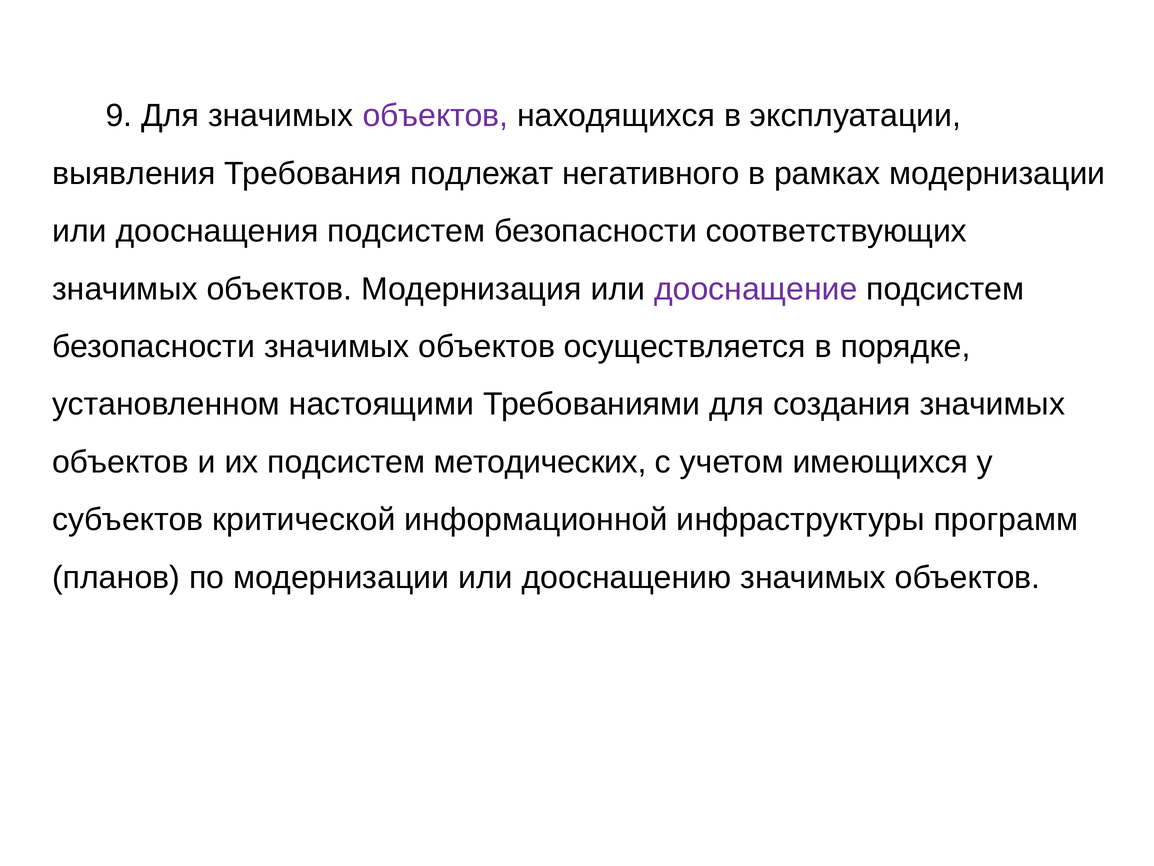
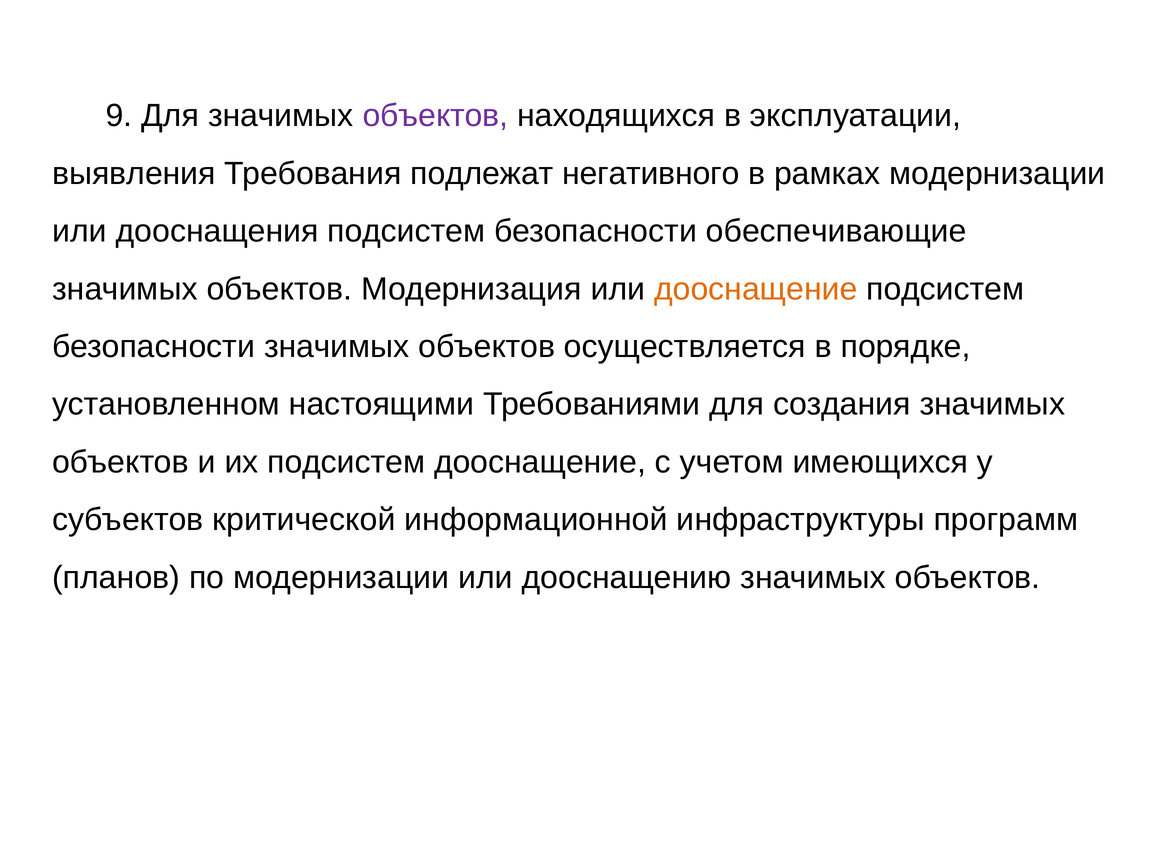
соответствующих: соответствующих -> обеспечивающие
дооснащение at (756, 289) colour: purple -> orange
подсистем методических: методических -> дооснащение
